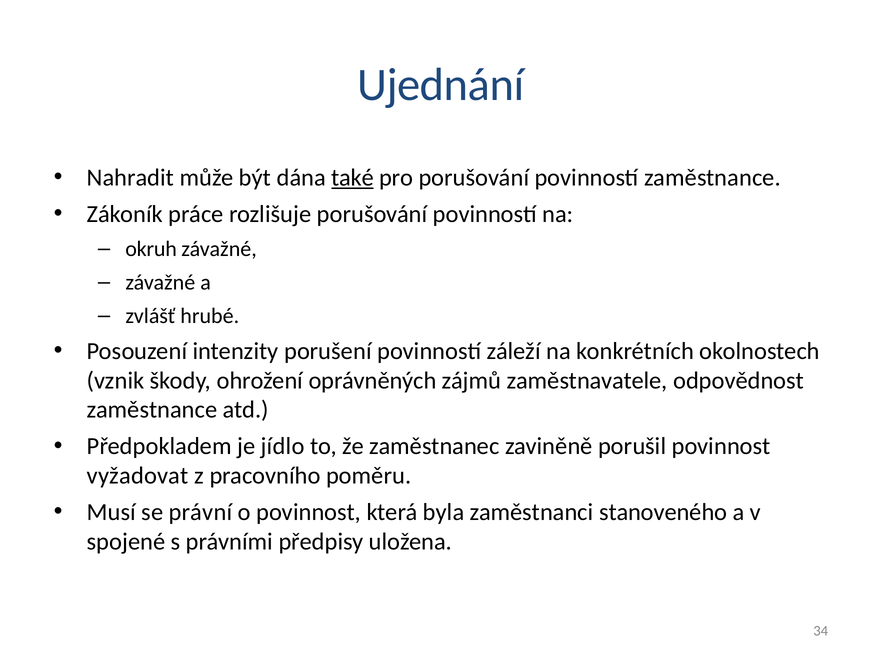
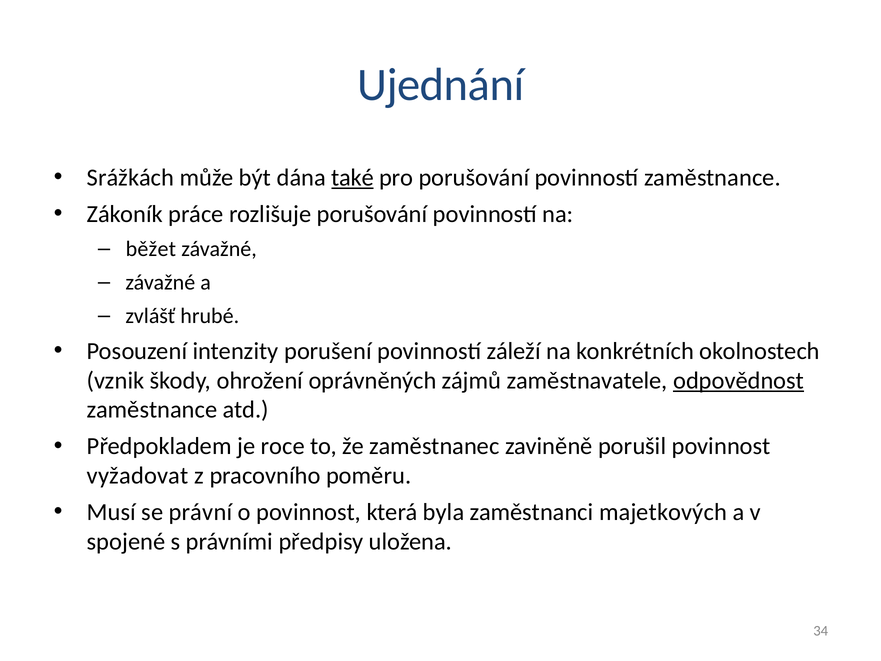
Nahradit: Nahradit -> Srážkách
okruh: okruh -> běžet
odpovědnost underline: none -> present
jídlo: jídlo -> roce
stanoveného: stanoveného -> majetkových
